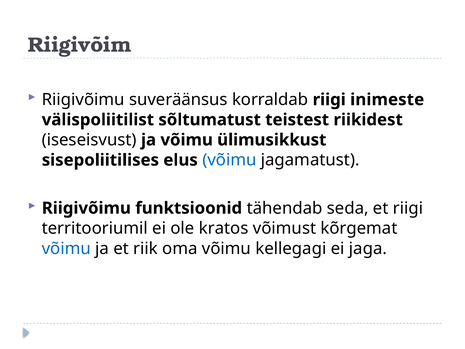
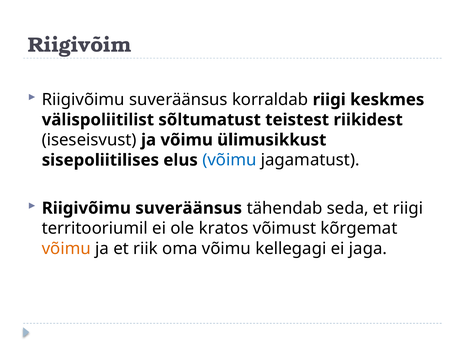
inimeste: inimeste -> keskmes
funktsioonid at (189, 208): funktsioonid -> suveräänsus
võimu at (66, 248) colour: blue -> orange
